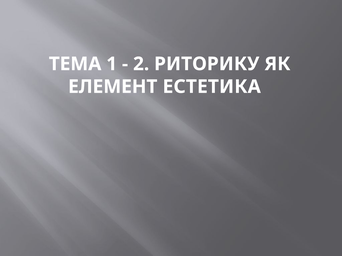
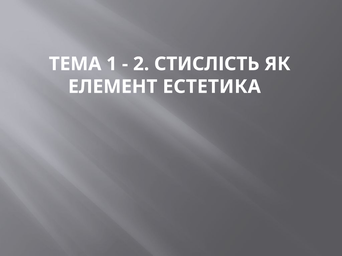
РИТОРИКУ: РИТОРИКУ -> СТИСЛІСТЬ
